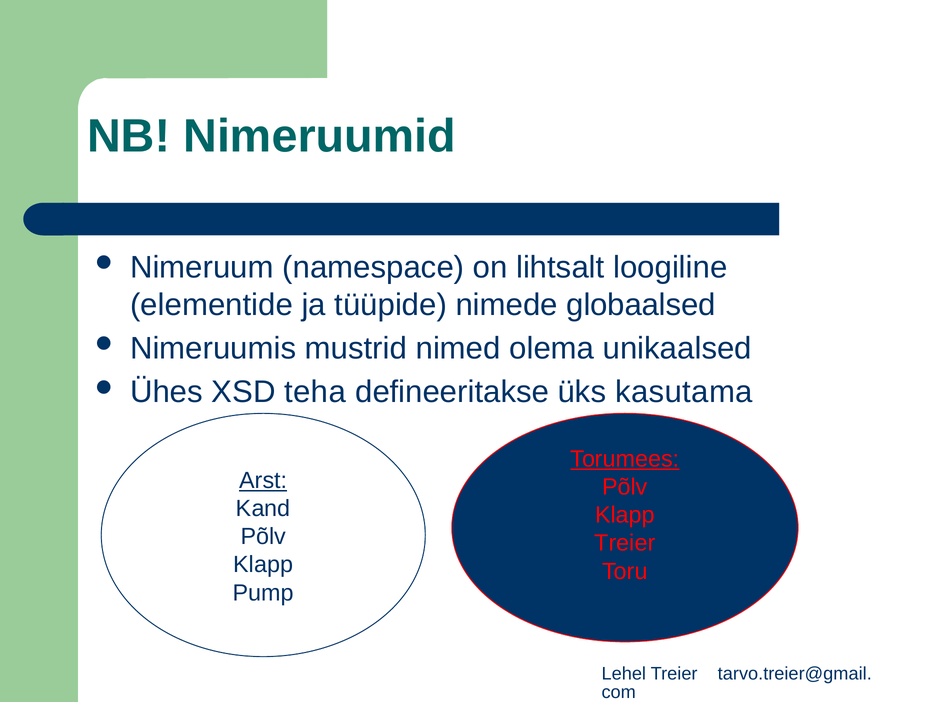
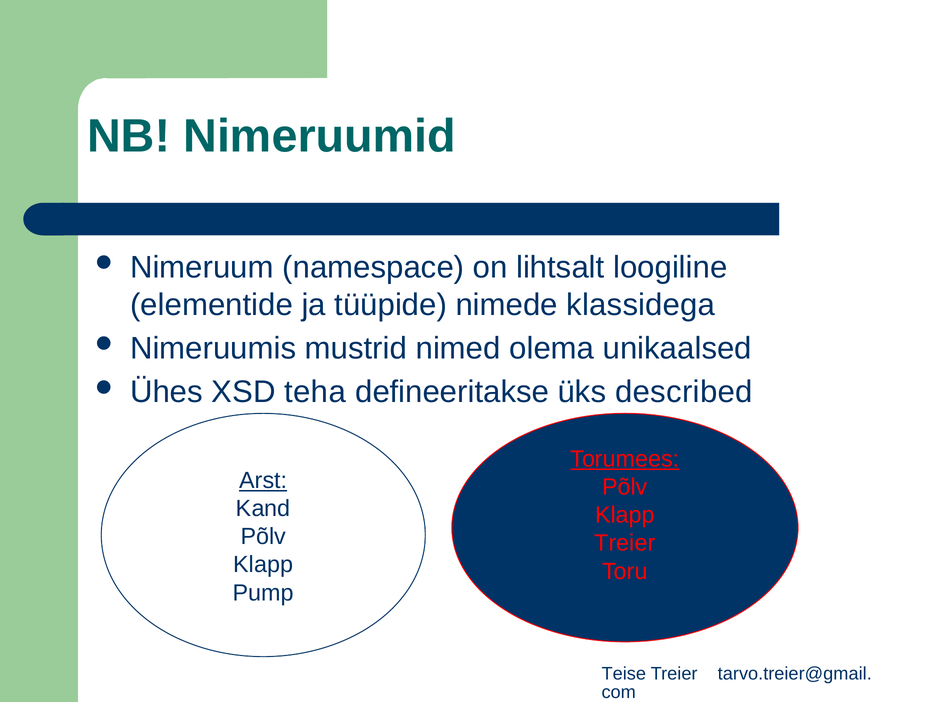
globaalsed: globaalsed -> klassidega
kasutama: kasutama -> described
Lehel: Lehel -> Teise
